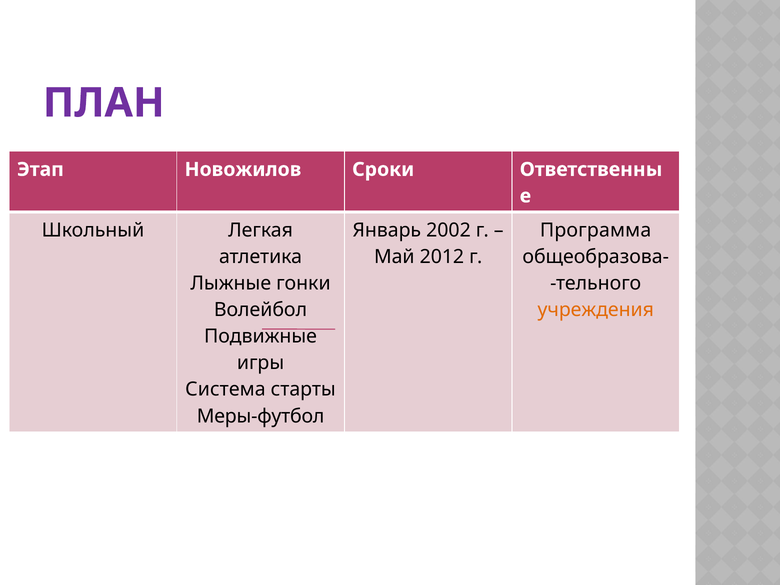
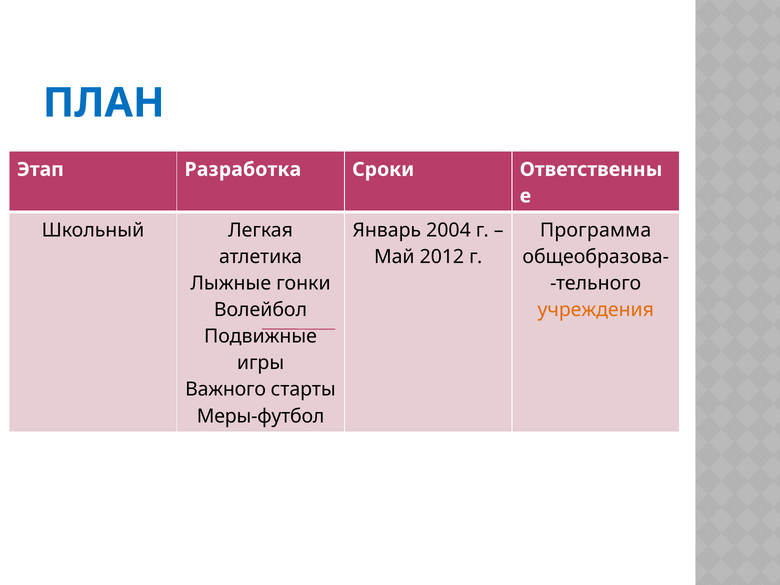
ПЛАН colour: purple -> blue
Новожилов: Новожилов -> Разработка
2002: 2002 -> 2004
Система: Система -> Важного
